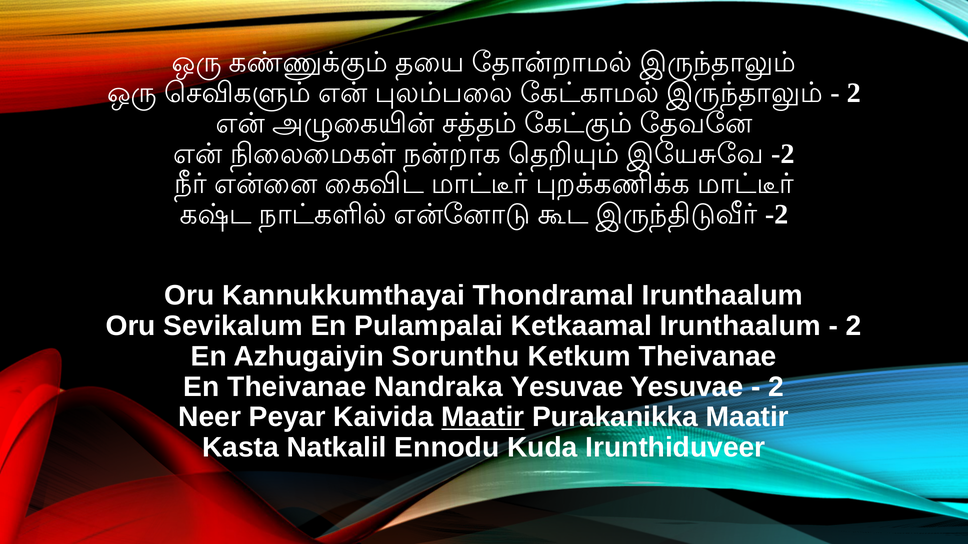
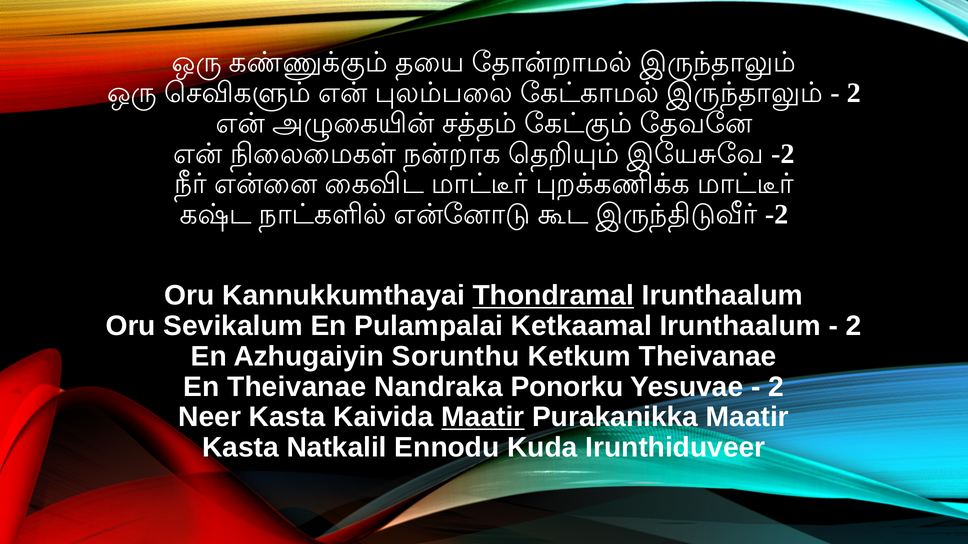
Thondramal underline: none -> present
Nandraka Yesuvae: Yesuvae -> Ponorku
Neer Peyar: Peyar -> Kasta
